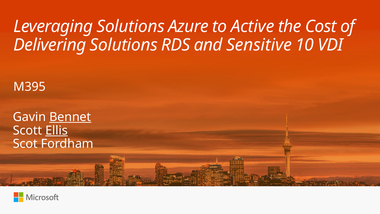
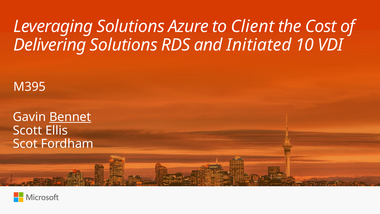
Active: Active -> Client
Sensitive: Sensitive -> Initiated
Ellis underline: present -> none
